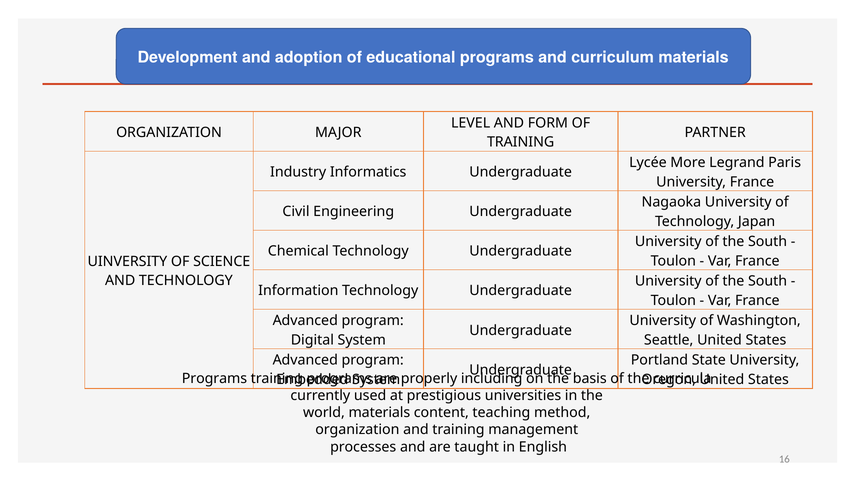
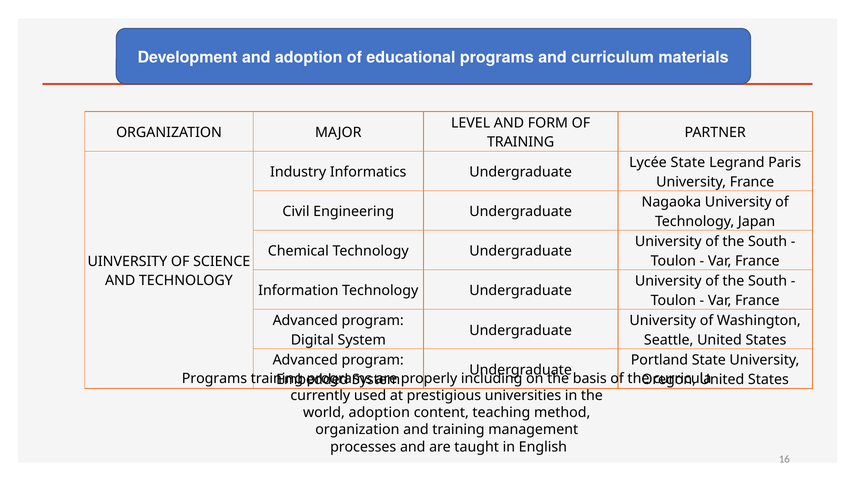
Lycée More: More -> State
world materials: materials -> adoption
